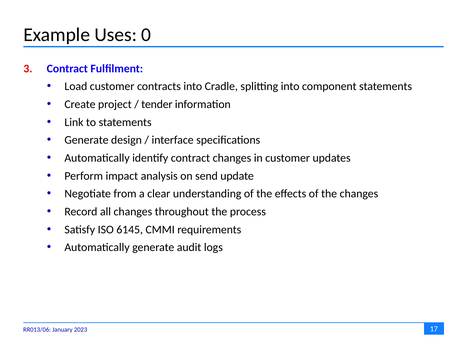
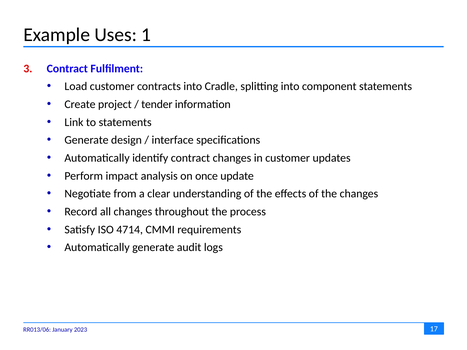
0: 0 -> 1
send: send -> once
6145: 6145 -> 4714
